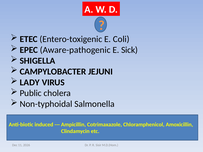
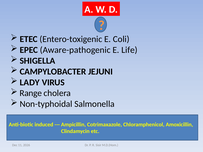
Sick: Sick -> Life
Public: Public -> Range
